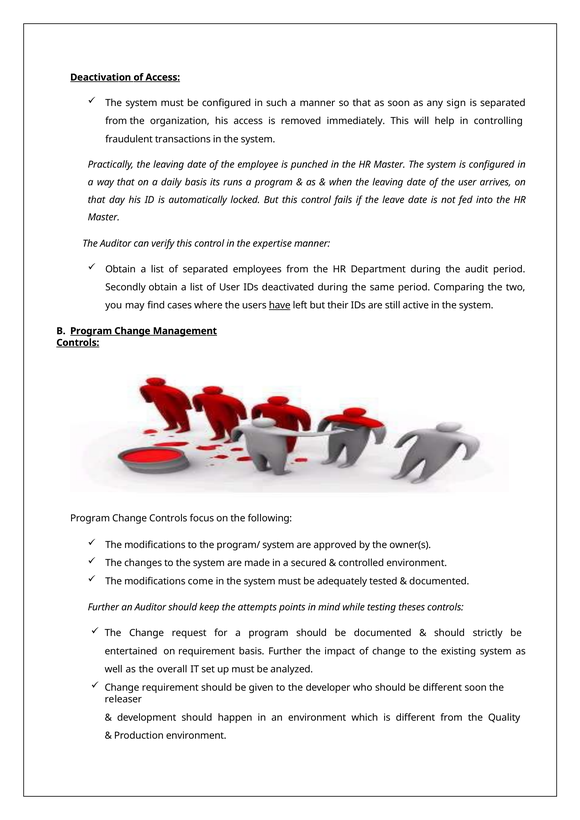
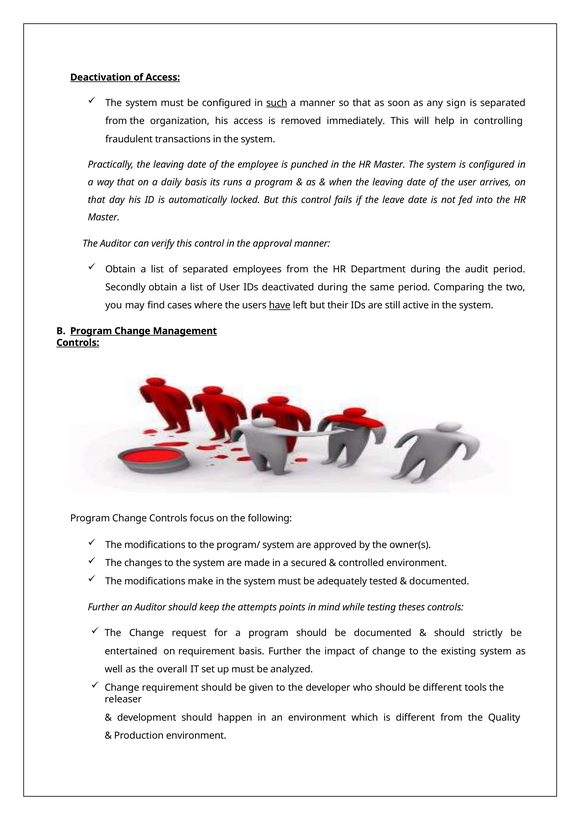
such underline: none -> present
expertise: expertise -> approval
come: come -> make
different soon: soon -> tools
